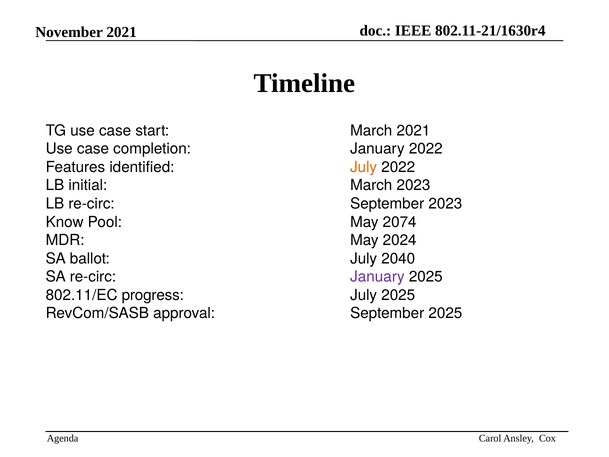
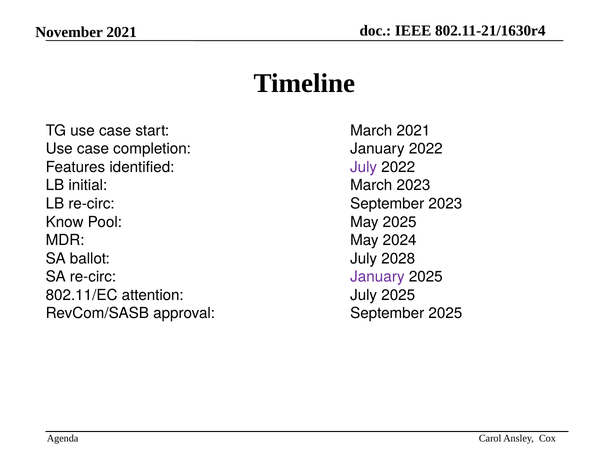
July at (364, 167) colour: orange -> purple
May 2074: 2074 -> 2025
2040: 2040 -> 2028
progress: progress -> attention
